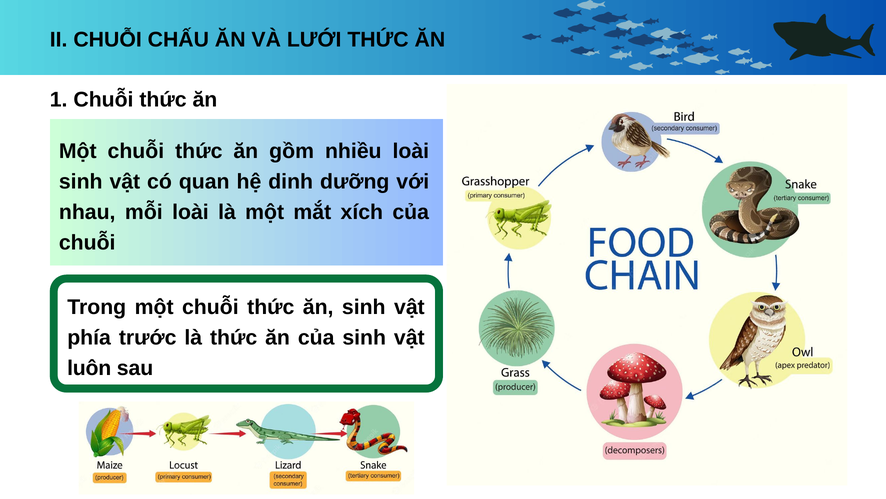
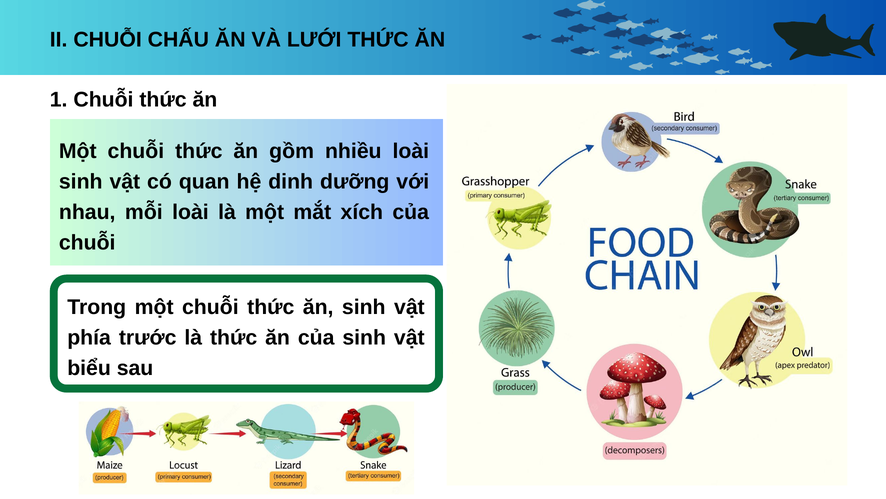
luôn: luôn -> biểu
